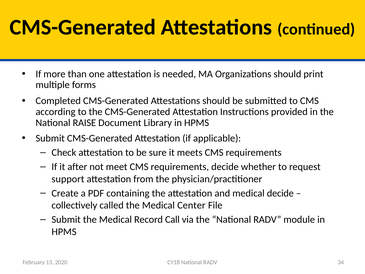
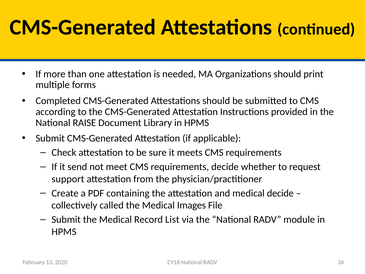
after: after -> send
Center: Center -> Images
Call: Call -> List
